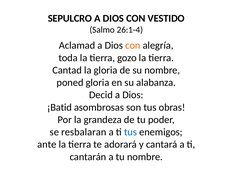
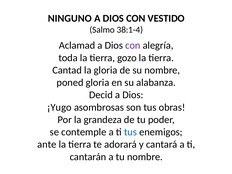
SEPULCRO: SEPULCRO -> NINGUNO
26:1-4: 26:1-4 -> 38:1-4
con at (133, 45) colour: orange -> purple
¡Batid: ¡Batid -> ¡Yugo
resbalaran: resbalaran -> contemple
